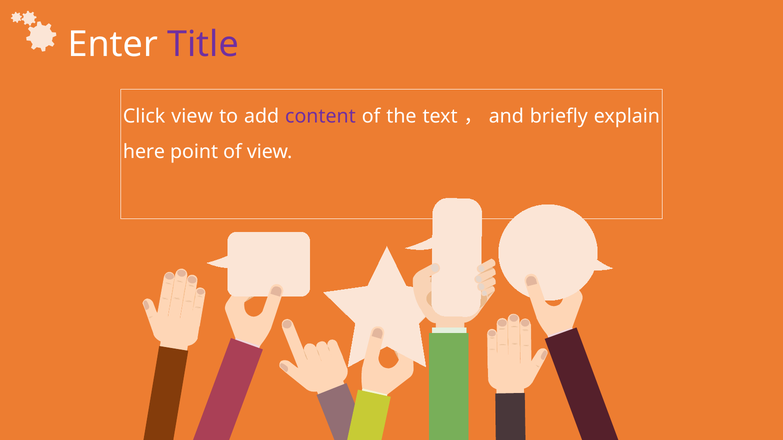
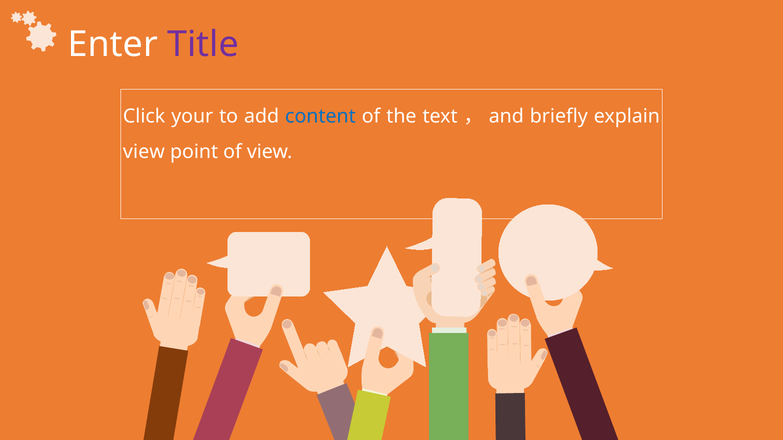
Click view: view -> your
content colour: purple -> blue
here at (144, 152): here -> view
